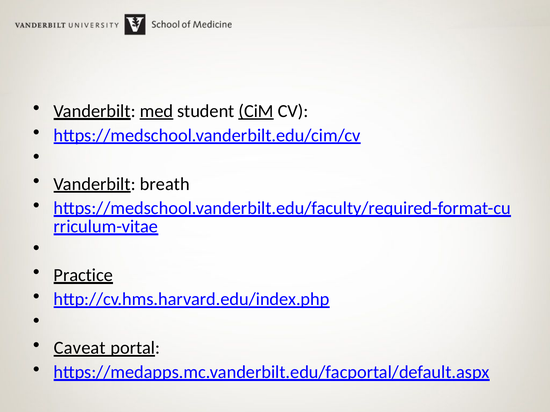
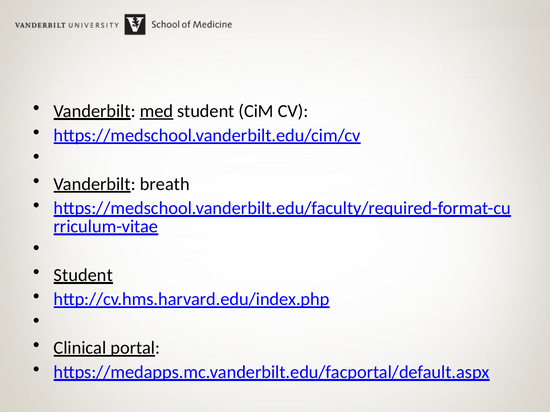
CiM underline: present -> none
Practice at (83, 275): Practice -> Student
Caveat: Caveat -> Clinical
